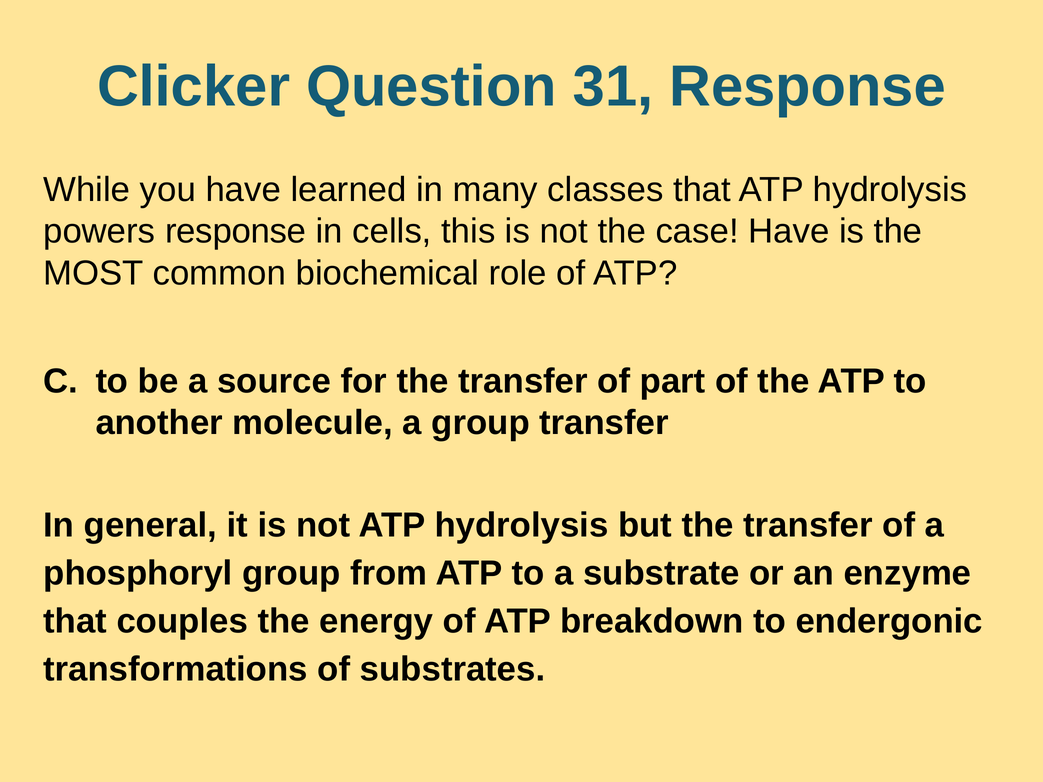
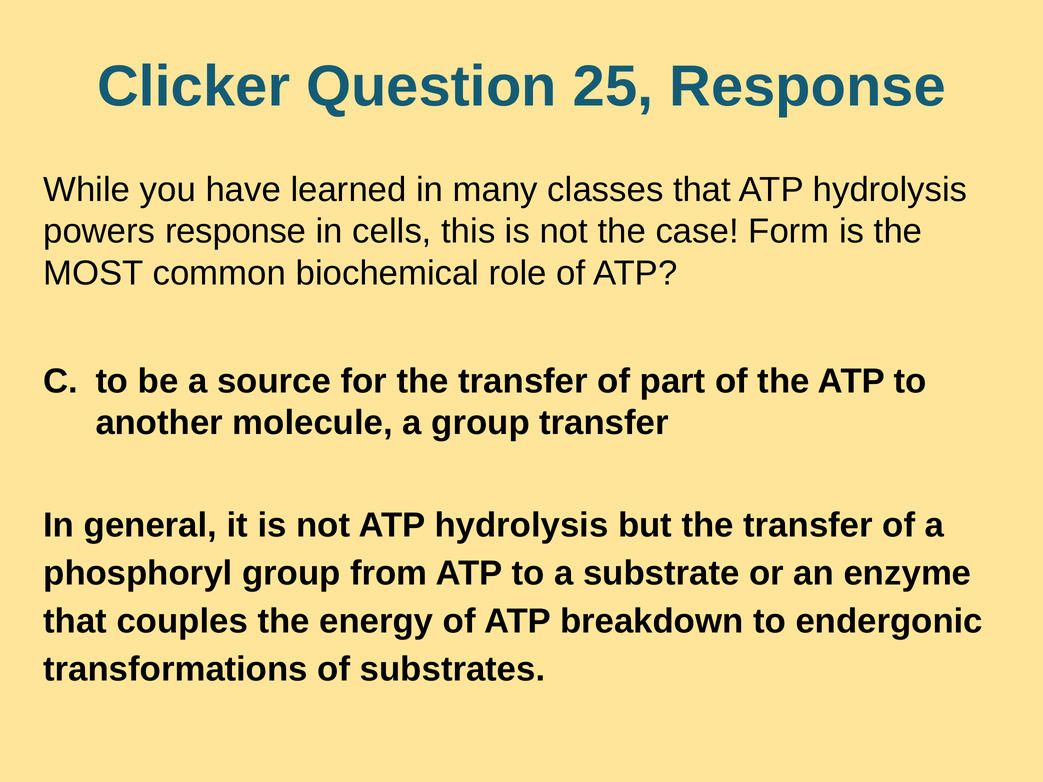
31: 31 -> 25
case Have: Have -> Form
